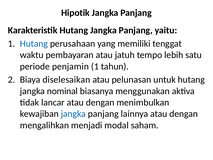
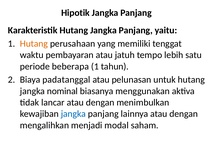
Hutang at (34, 44) colour: blue -> orange
penjamin: penjamin -> beberapa
diselesaikan: diselesaikan -> padatanggal
